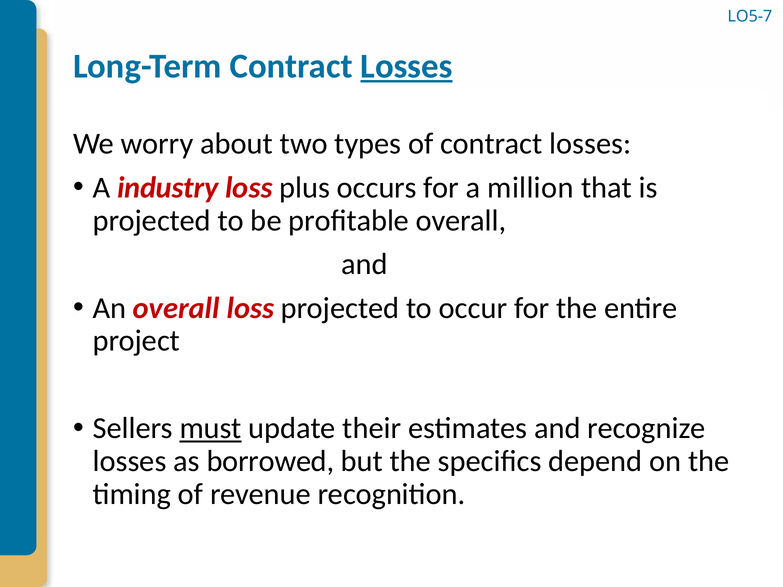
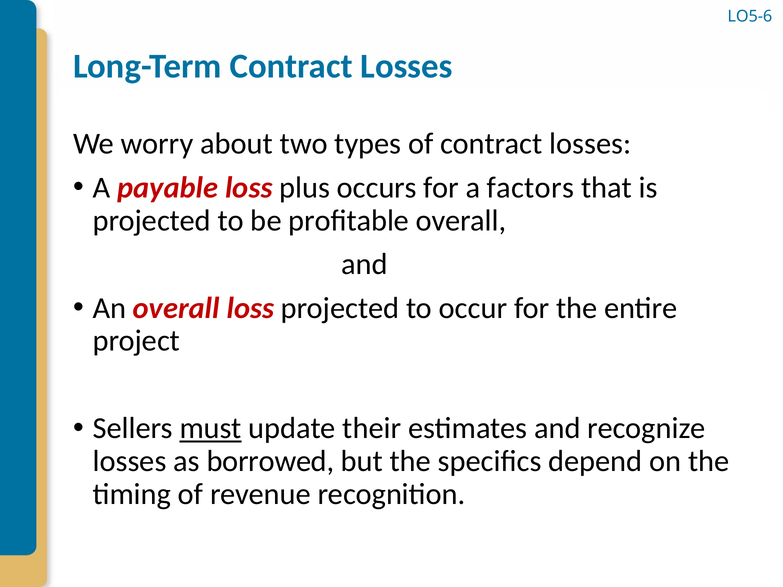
LO5-7: LO5-7 -> LO5-6
Losses at (406, 66) underline: present -> none
industry: industry -> payable
million: million -> factors
